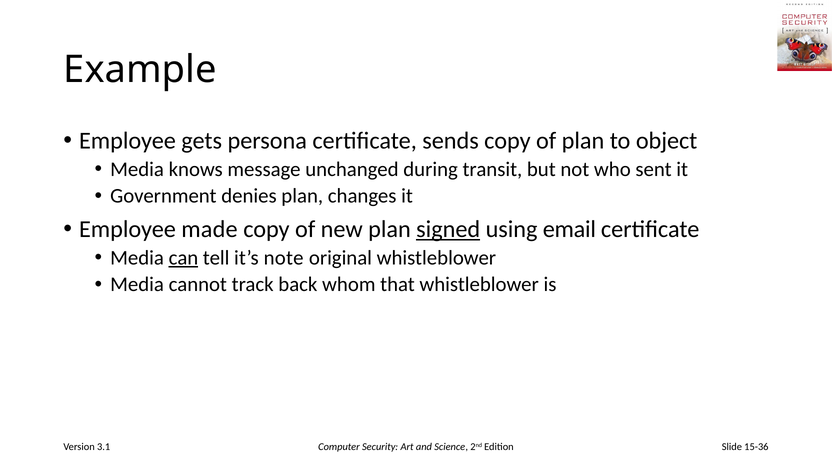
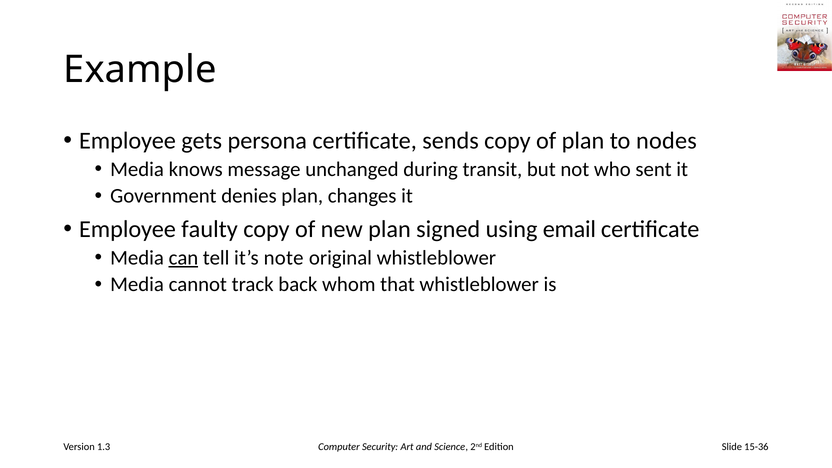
object: object -> nodes
made: made -> faulty
signed underline: present -> none
3.1: 3.1 -> 1.3
